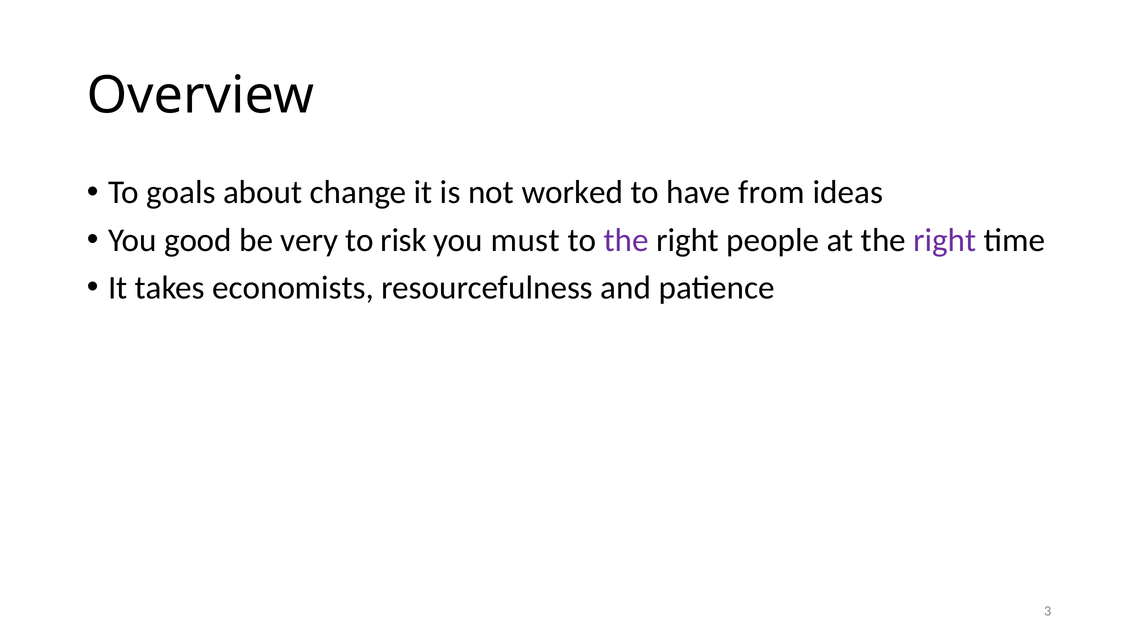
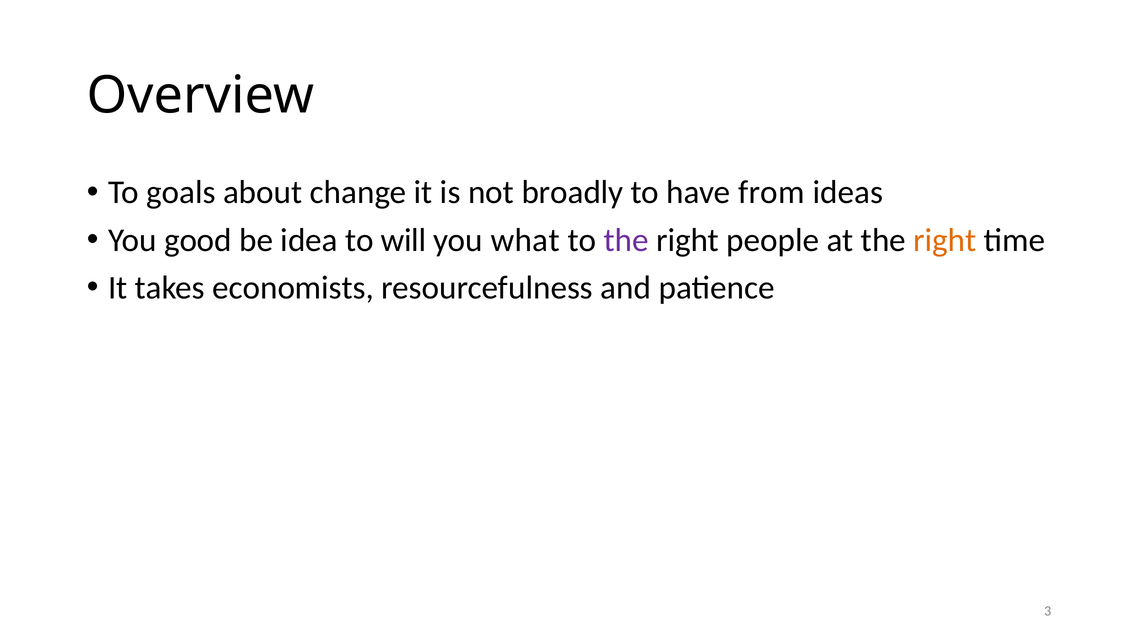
worked: worked -> broadly
very: very -> idea
risk: risk -> will
must: must -> what
right at (945, 240) colour: purple -> orange
